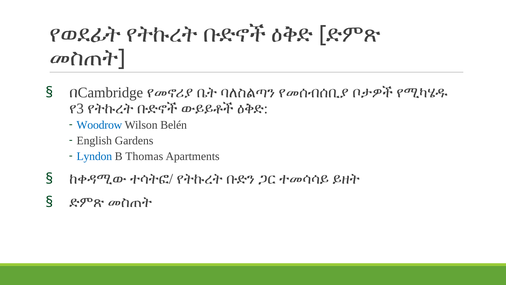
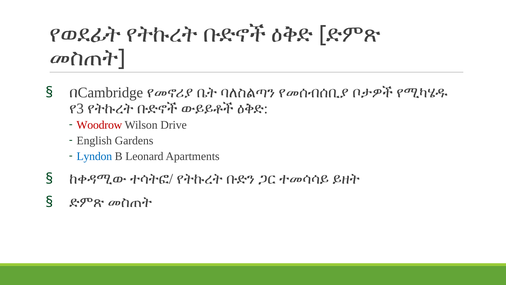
Woodrow colour: blue -> red
Belén: Belén -> Drive
Thomas: Thomas -> Leonard
